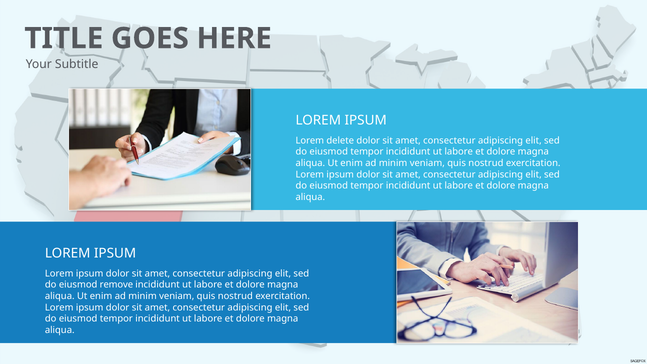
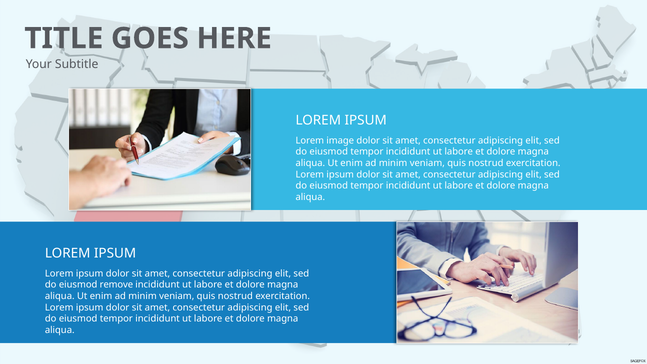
delete: delete -> image
